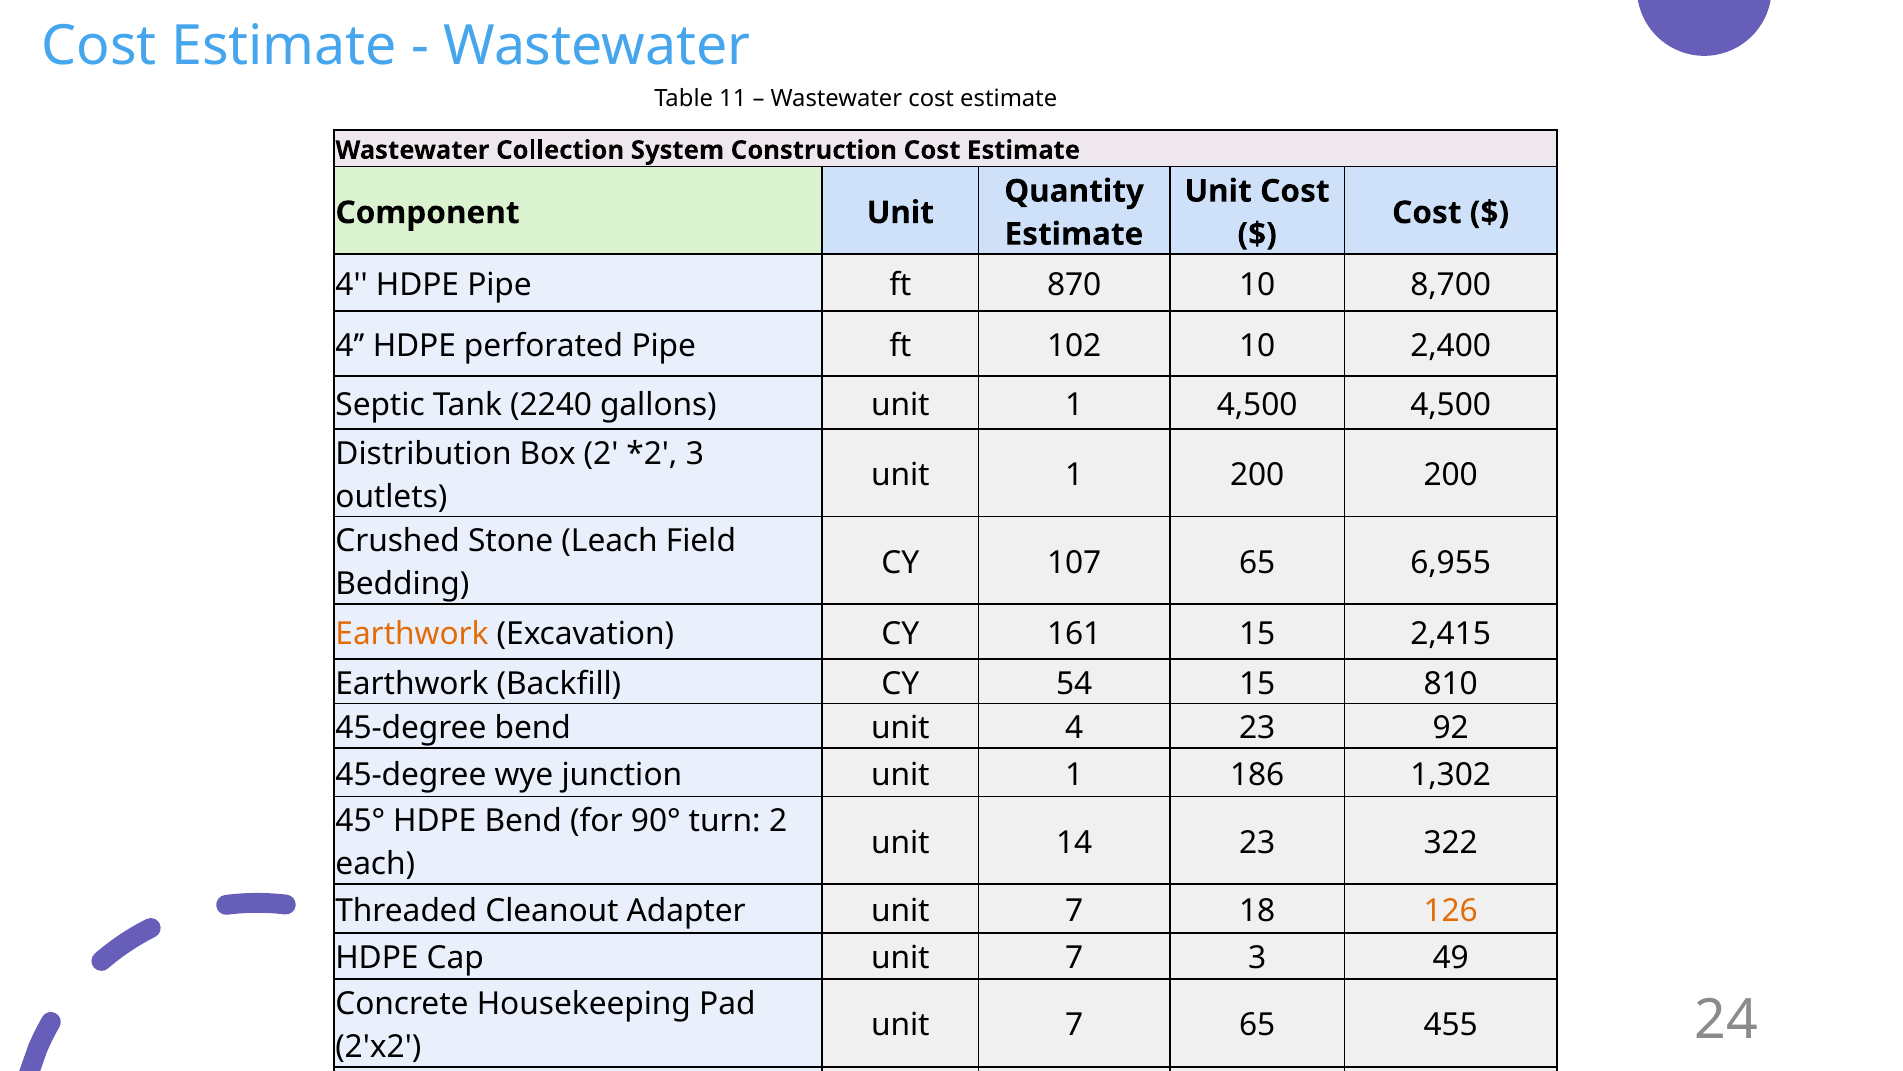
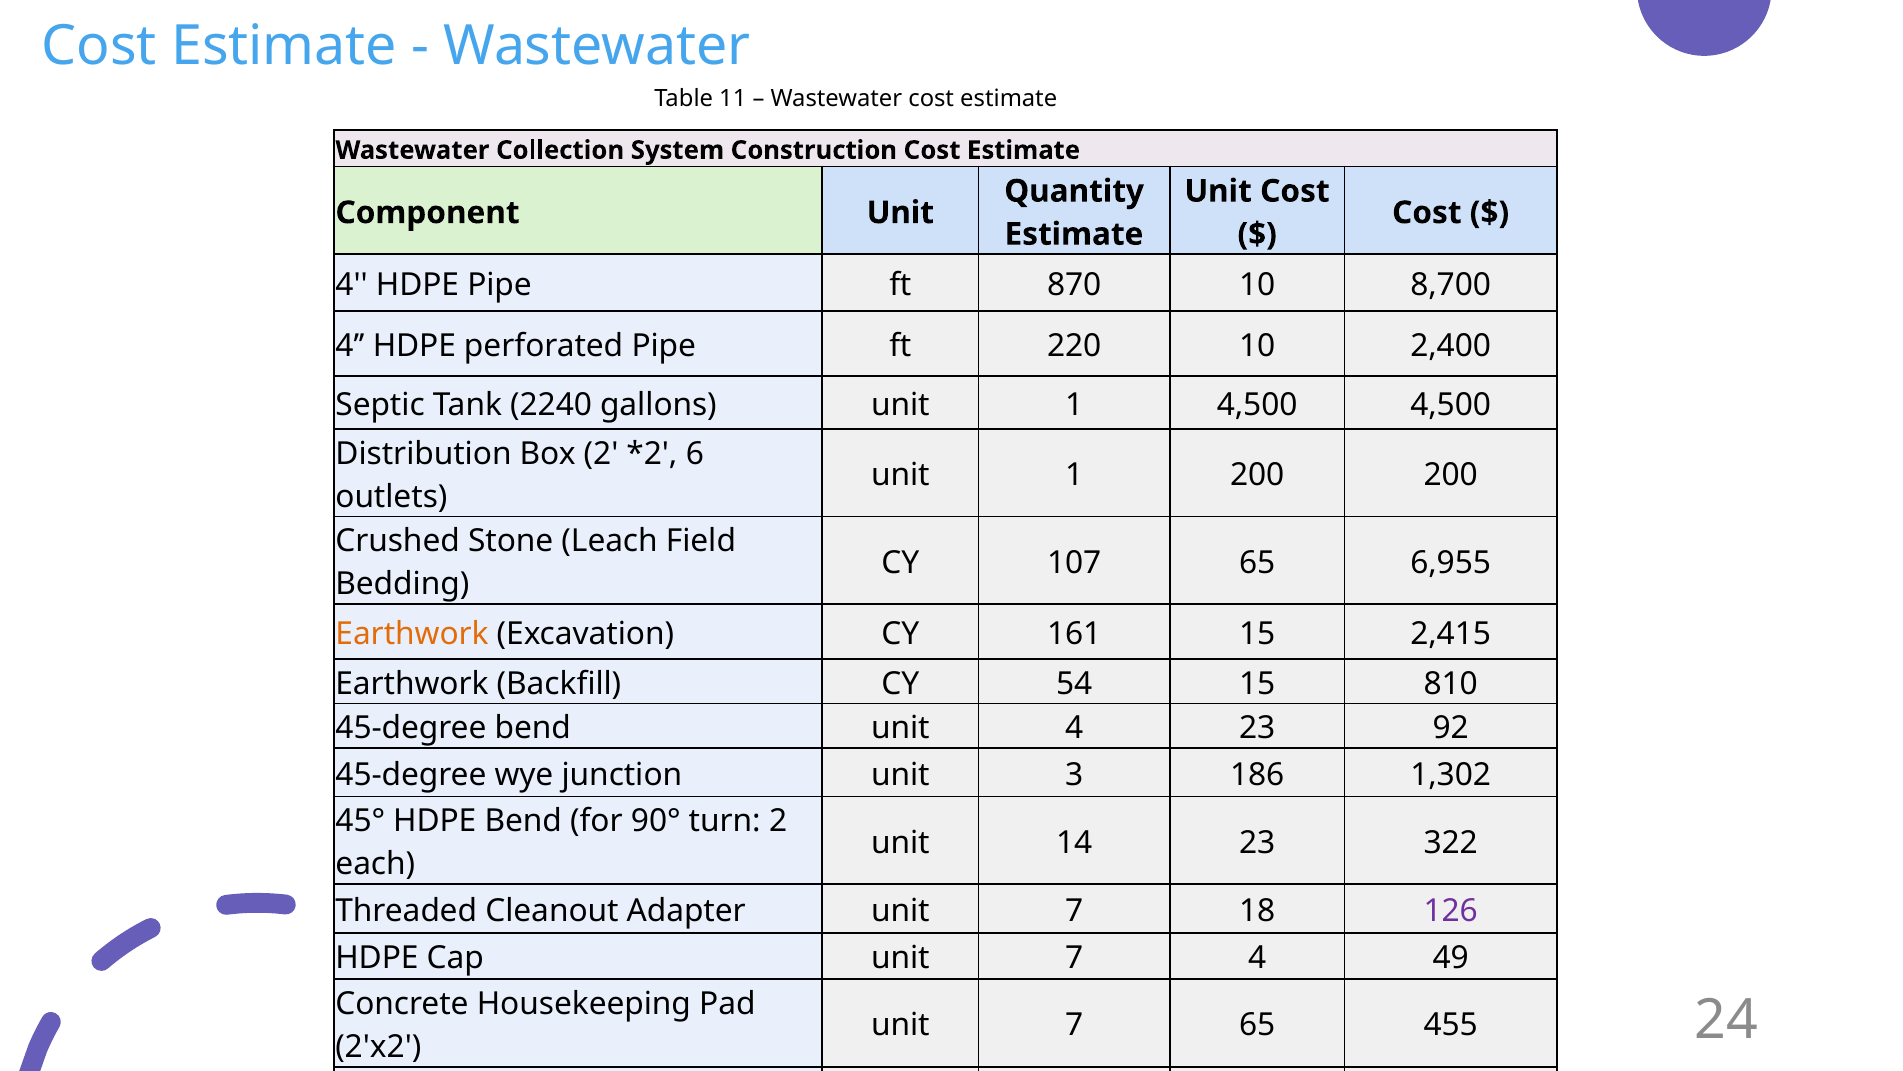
102: 102 -> 220
3 at (695, 454): 3 -> 6
junction unit 1: 1 -> 3
126 colour: orange -> purple
7 3: 3 -> 4
